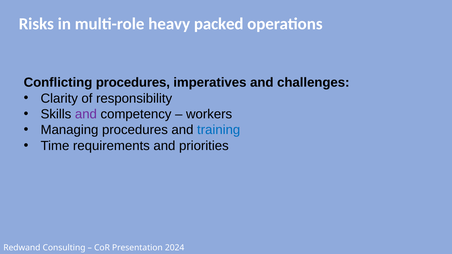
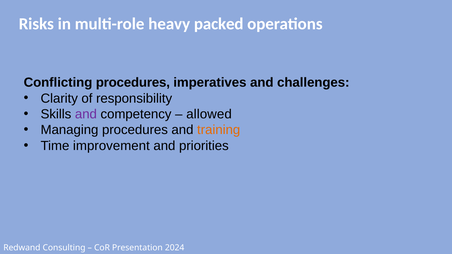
workers: workers -> allowed
training colour: blue -> orange
requirements: requirements -> improvement
